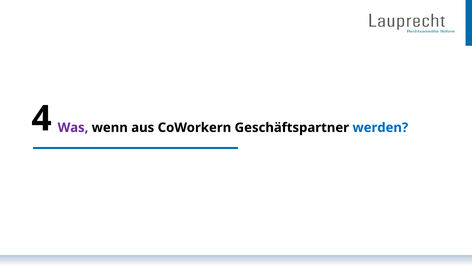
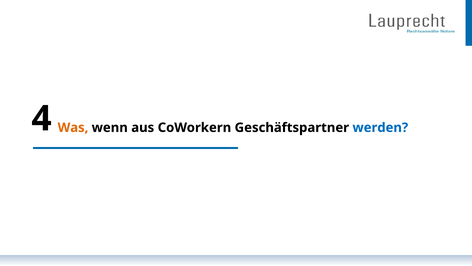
Was colour: purple -> orange
